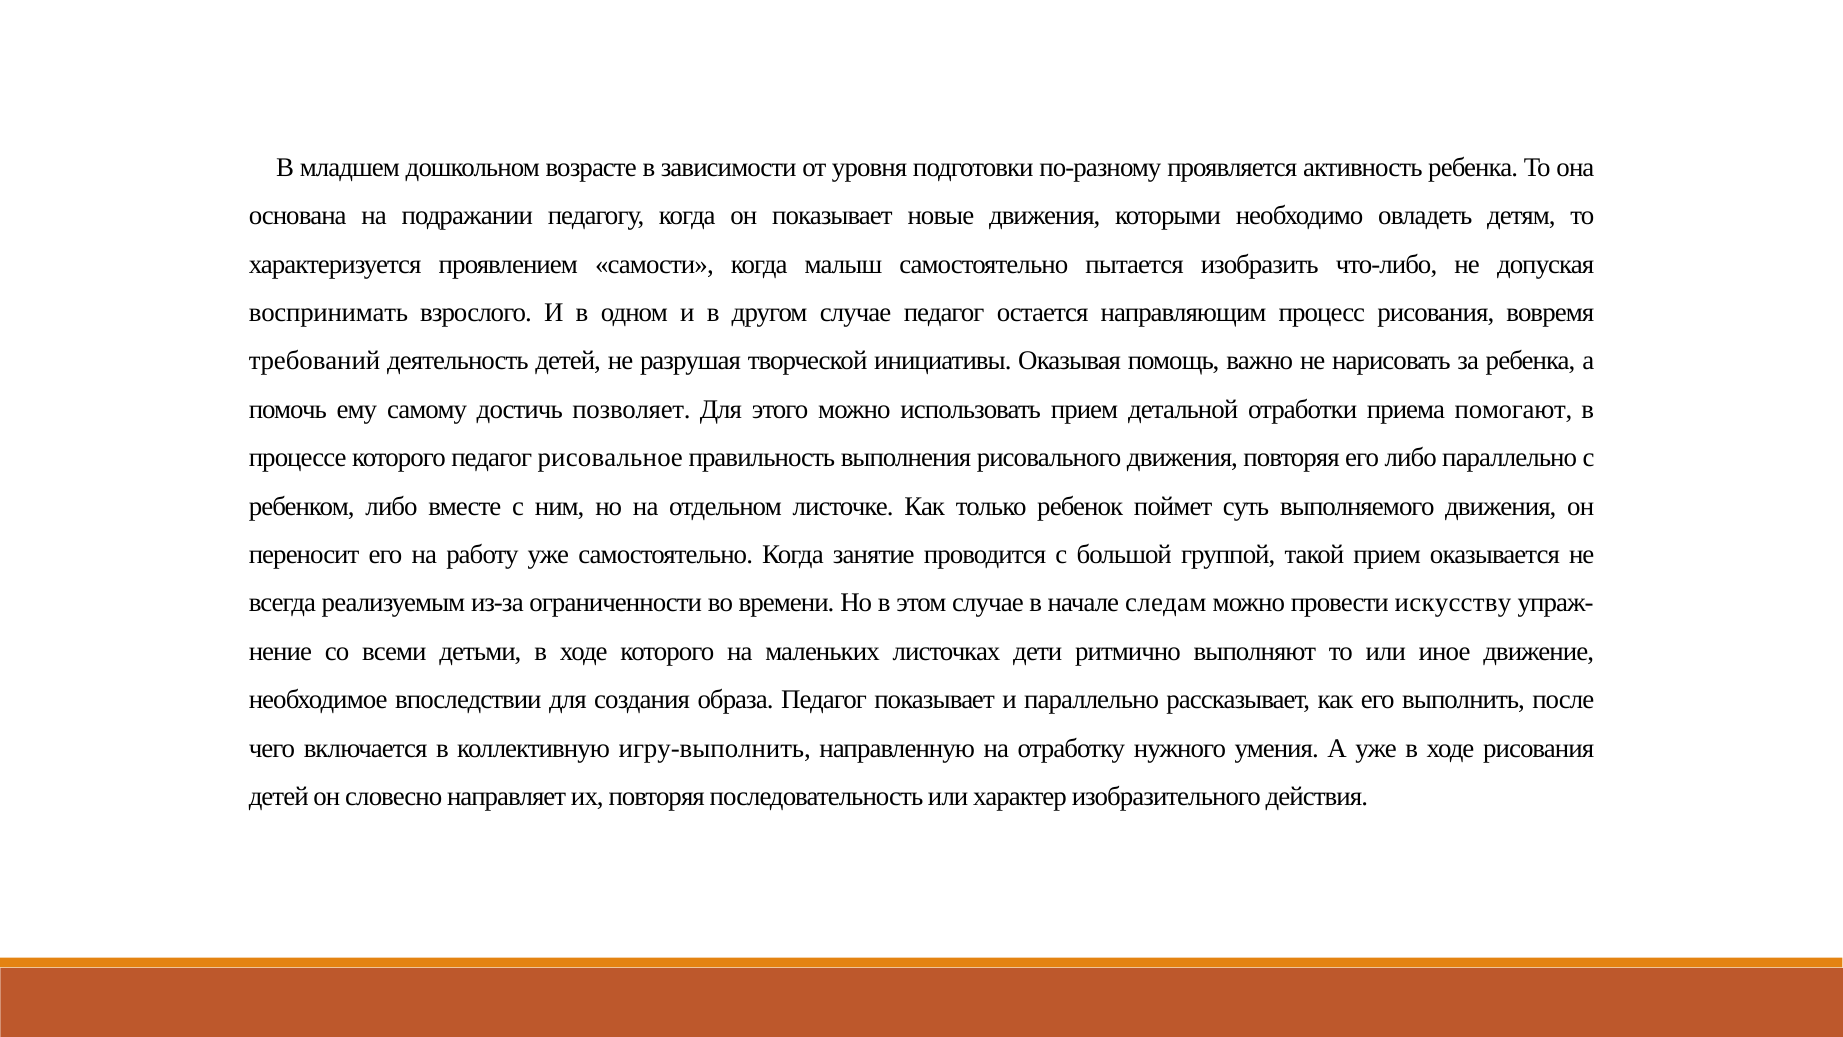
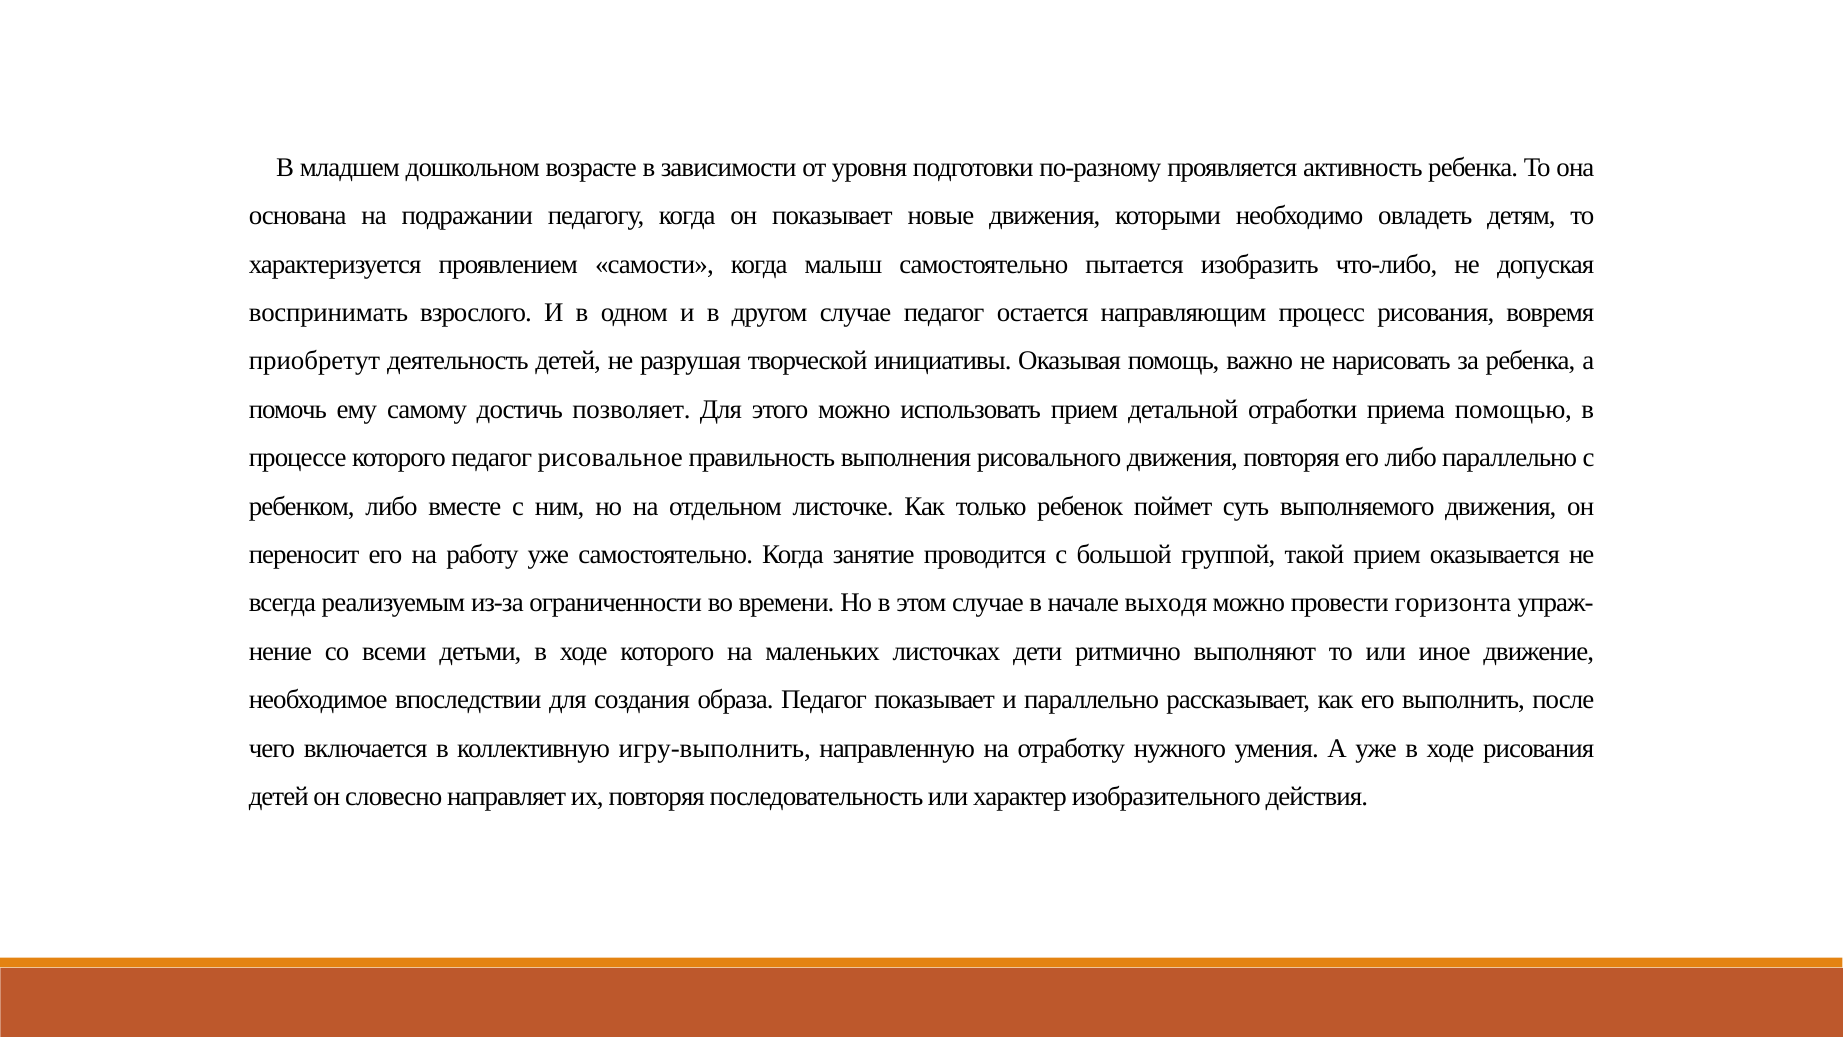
требований: требований -> приобретут
помогают: помогают -> помощью
следам: следам -> выходя
искусству: искусству -> горизонта
